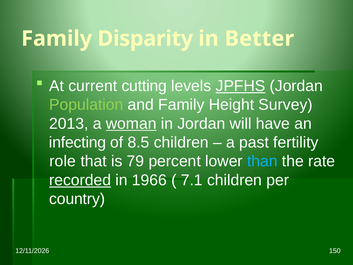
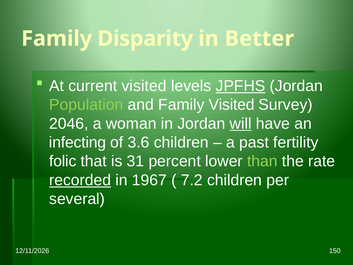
current cutting: cutting -> visited
Family Height: Height -> Visited
2013: 2013 -> 2046
woman underline: present -> none
will underline: none -> present
8.5: 8.5 -> 3.6
role: role -> folic
79: 79 -> 31
than colour: light blue -> light green
1966: 1966 -> 1967
7.1: 7.1 -> 7.2
country: country -> several
